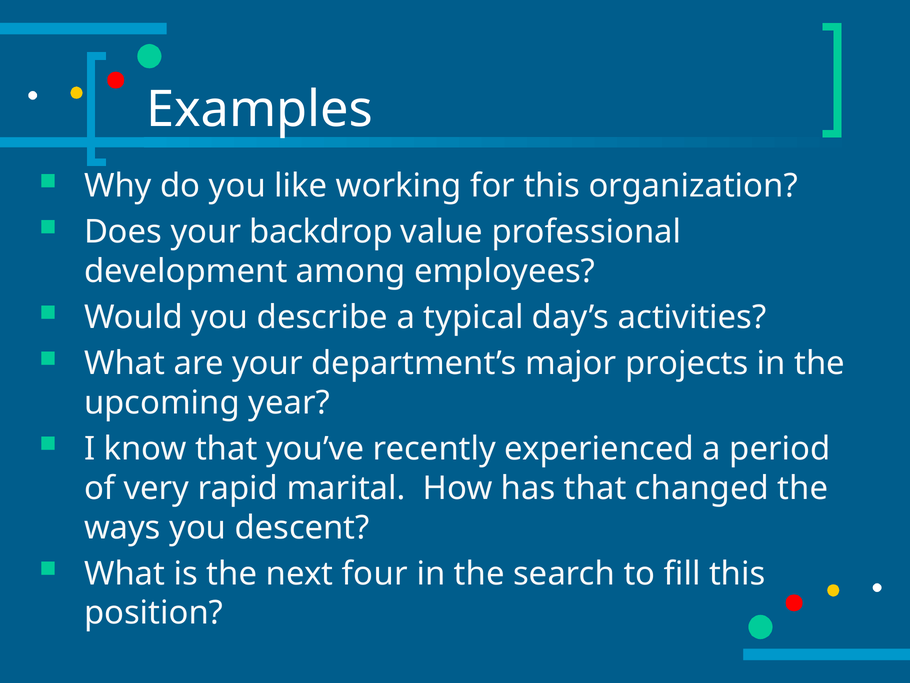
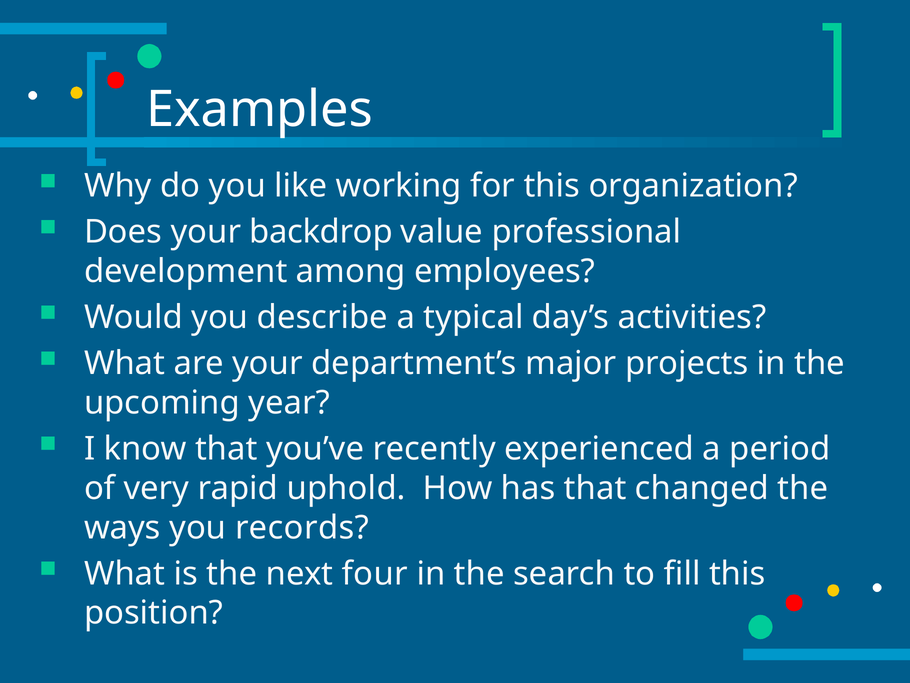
marital: marital -> uphold
descent: descent -> records
